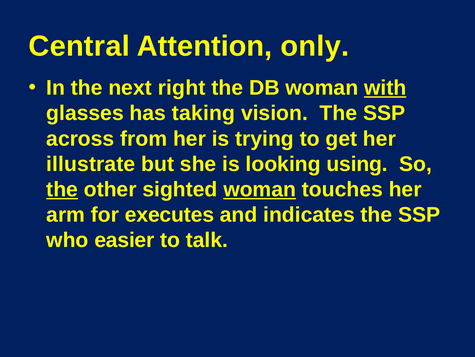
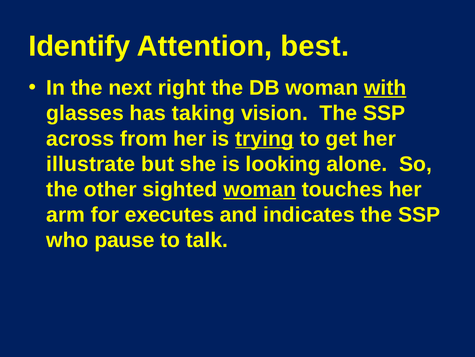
Central: Central -> Identify
only: only -> best
trying underline: none -> present
using: using -> alone
the at (62, 189) underline: present -> none
easier: easier -> pause
